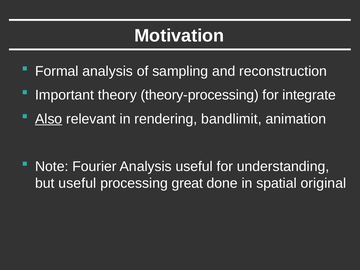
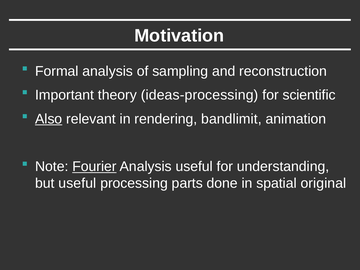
theory-processing: theory-processing -> ideas-processing
integrate: integrate -> scientific
Fourier underline: none -> present
great: great -> parts
